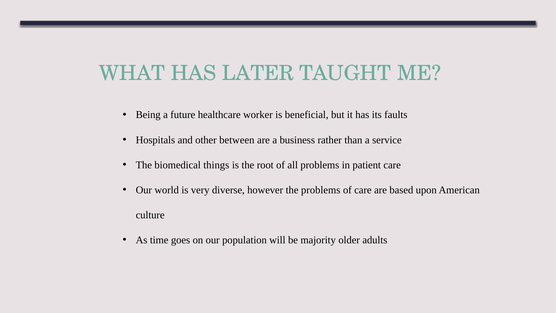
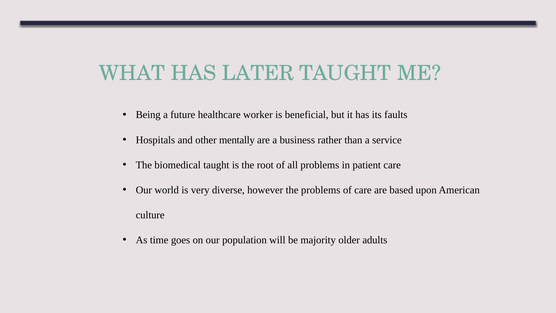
between: between -> mentally
biomedical things: things -> taught
